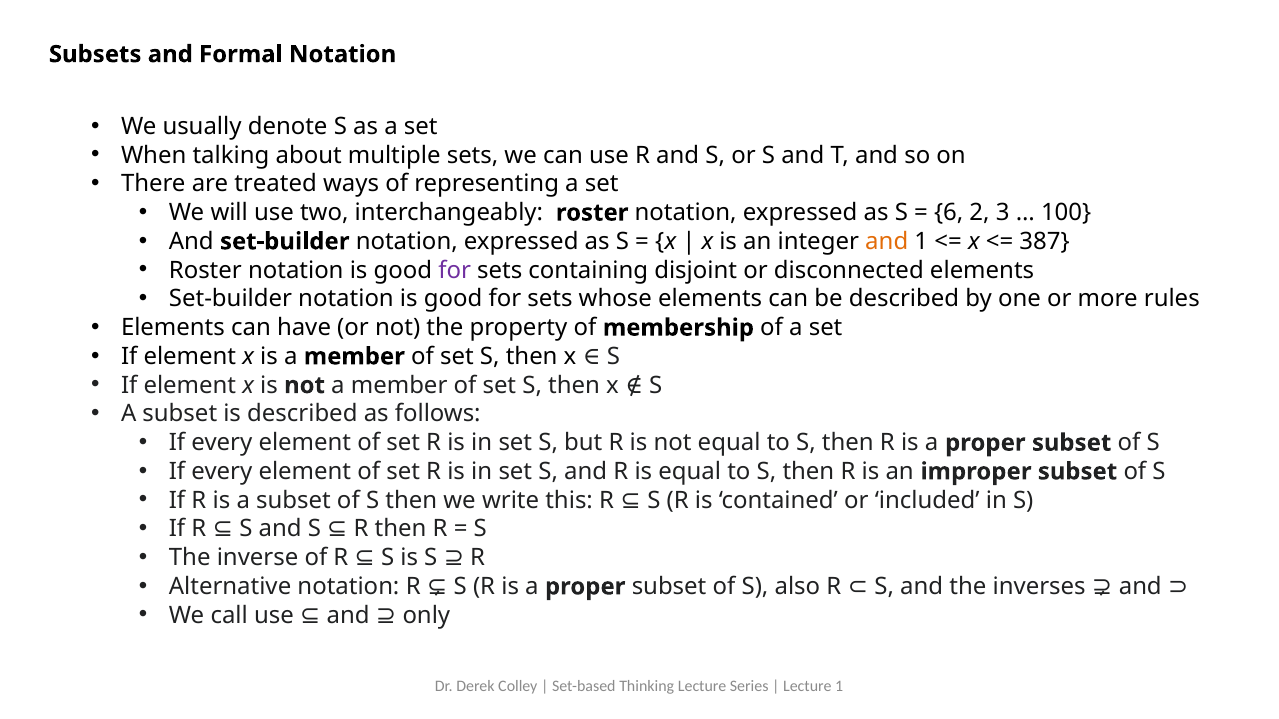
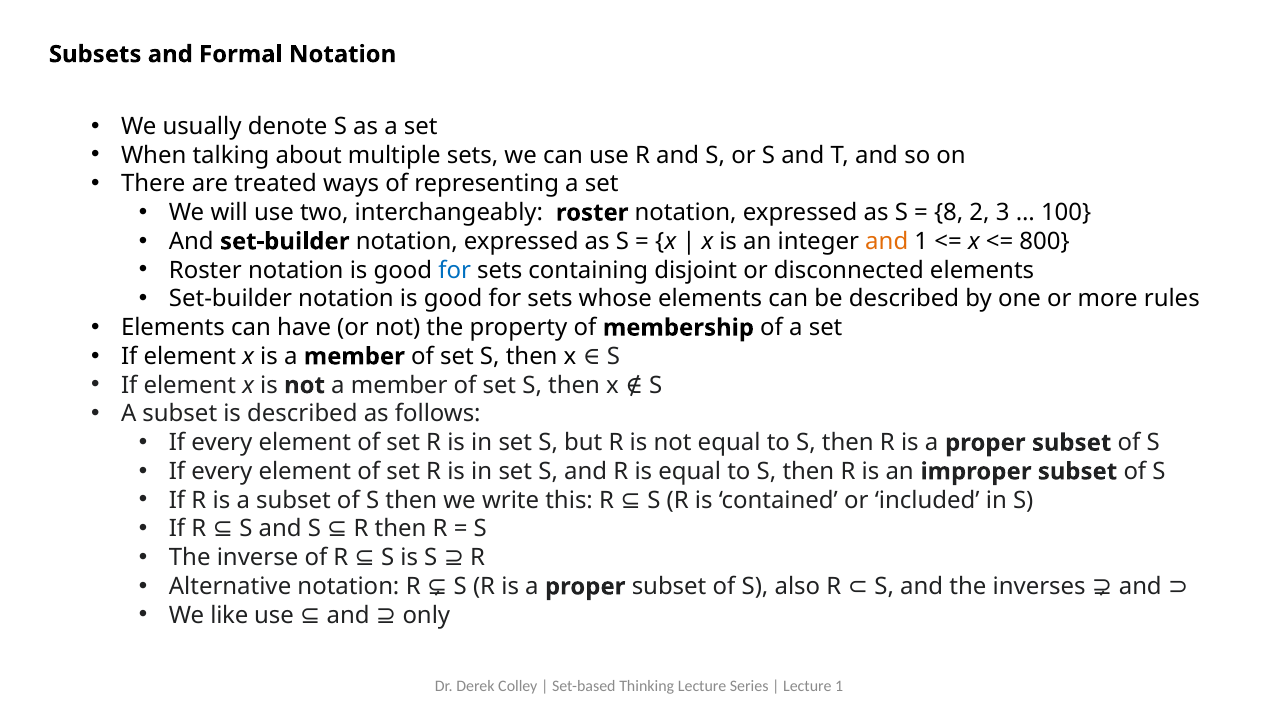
6: 6 -> 8
387: 387 -> 800
for at (455, 270) colour: purple -> blue
call: call -> like
